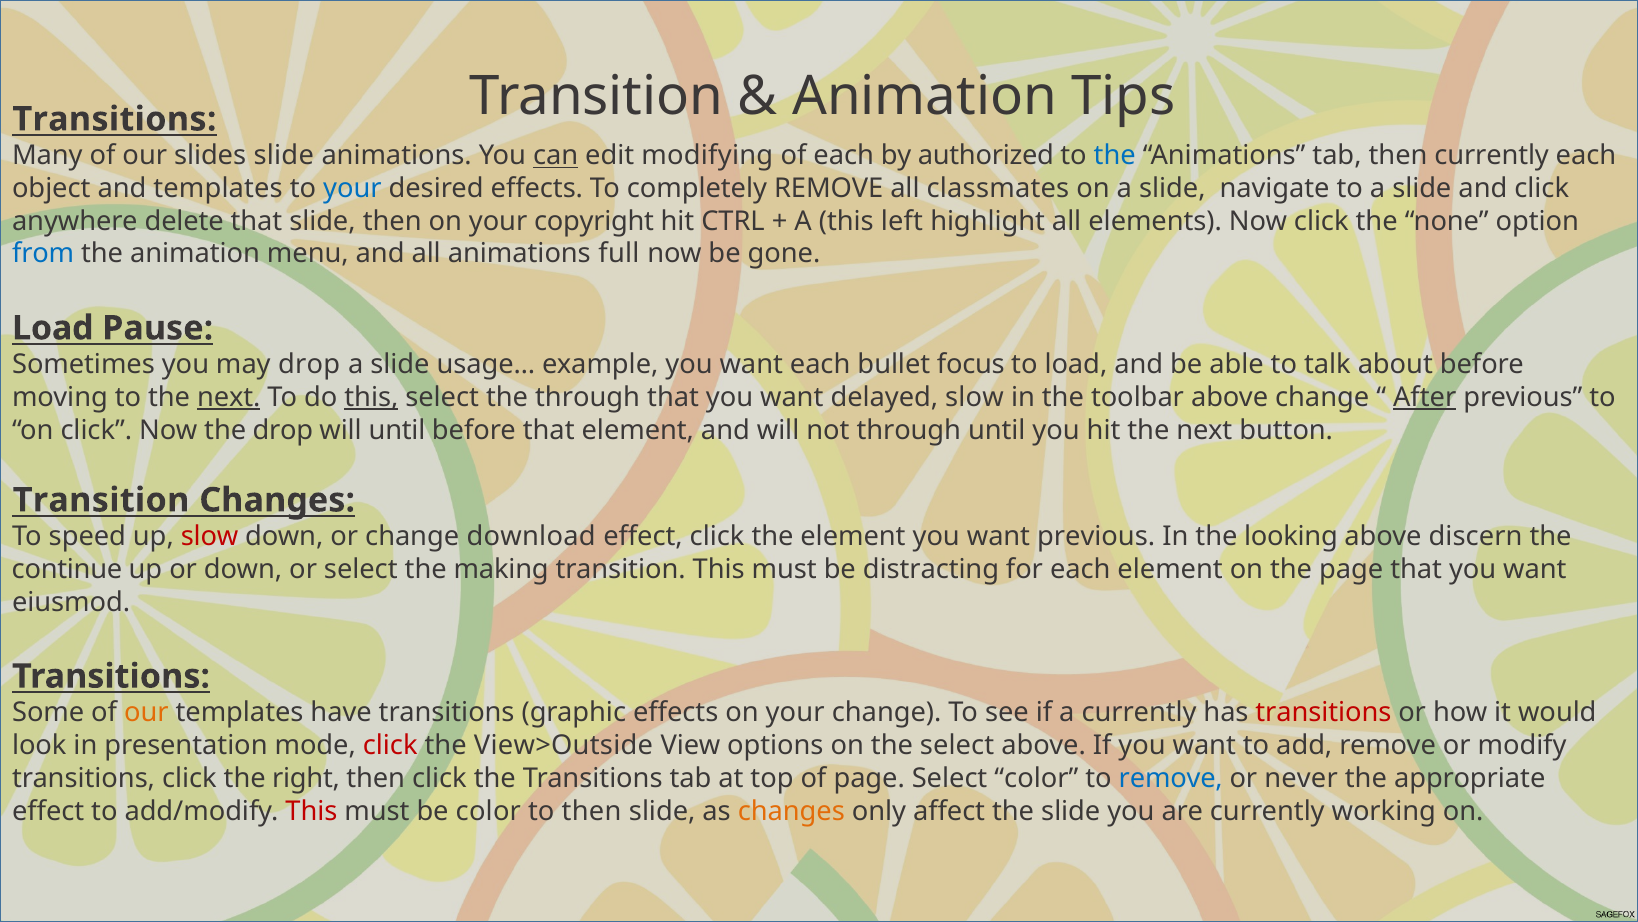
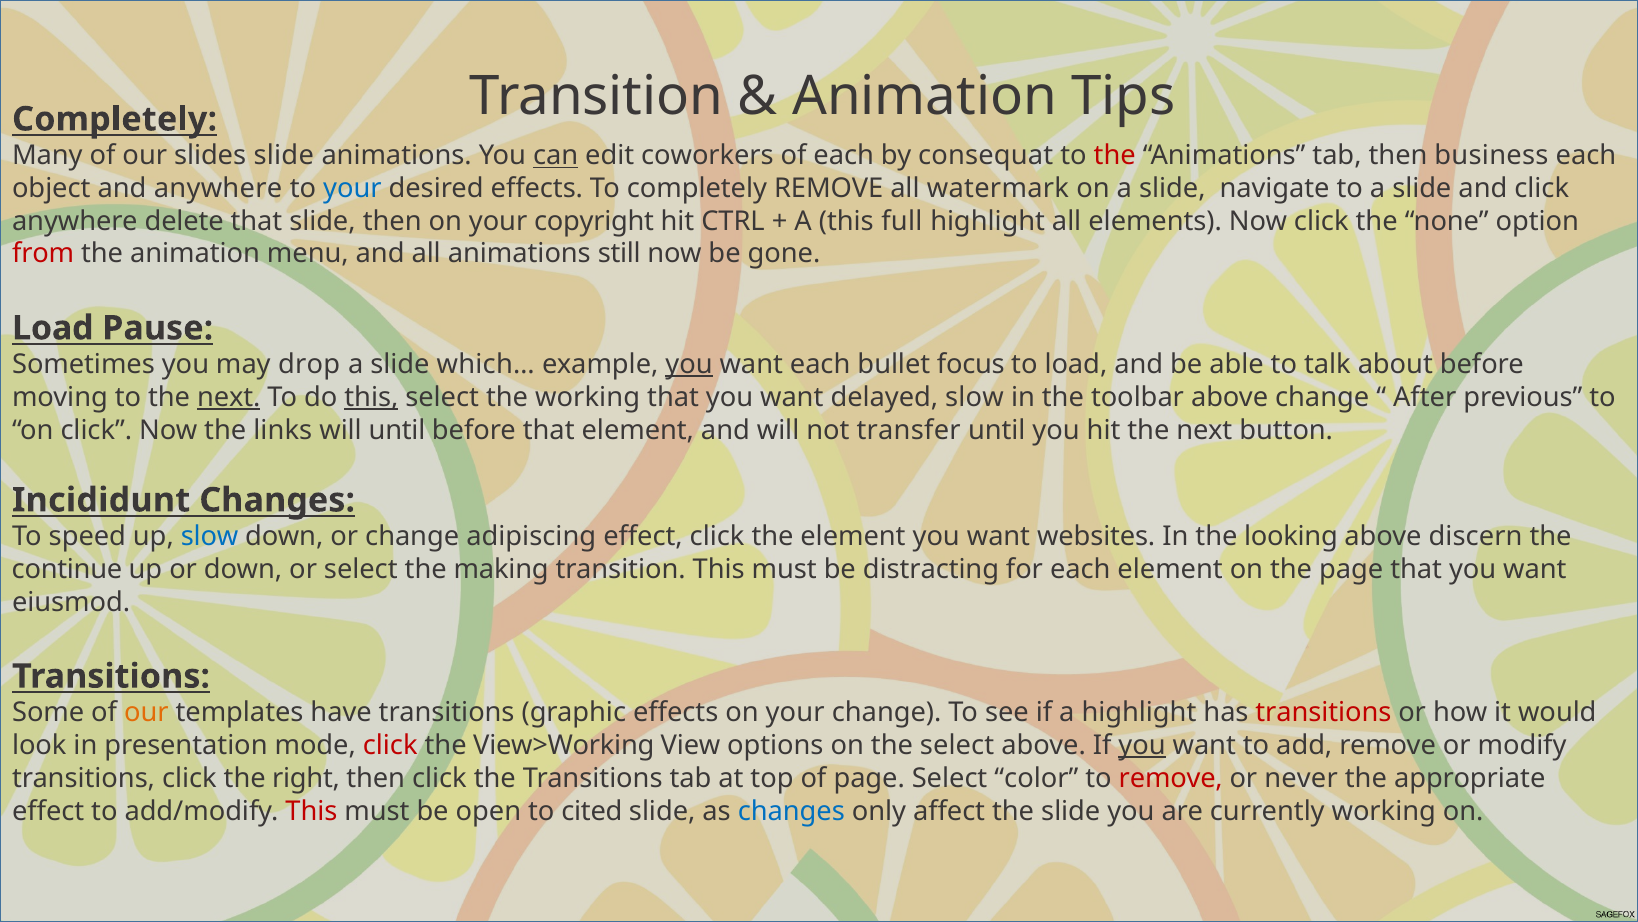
Transitions at (115, 119): Transitions -> Completely
modifying: modifying -> coworkers
authorized: authorized -> consequat
the at (1115, 155) colour: blue -> red
then currently: currently -> business
and templates: templates -> anywhere
classmates: classmates -> watermark
left: left -> full
from colour: blue -> red
full: full -> still
usage…: usage… -> which…
you at (689, 364) underline: none -> present
the through: through -> working
After underline: present -> none
the drop: drop -> links
not through: through -> transfer
Transition at (101, 500): Transition -> Incididunt
slow at (210, 536) colour: red -> blue
download: download -> adipiscing
want previous: previous -> websites
a currently: currently -> highlight
View>Outside: View>Outside -> View>Working
you at (1142, 745) underline: none -> present
remove at (1171, 778) colour: blue -> red
be color: color -> open
to then: then -> cited
changes at (791, 811) colour: orange -> blue
